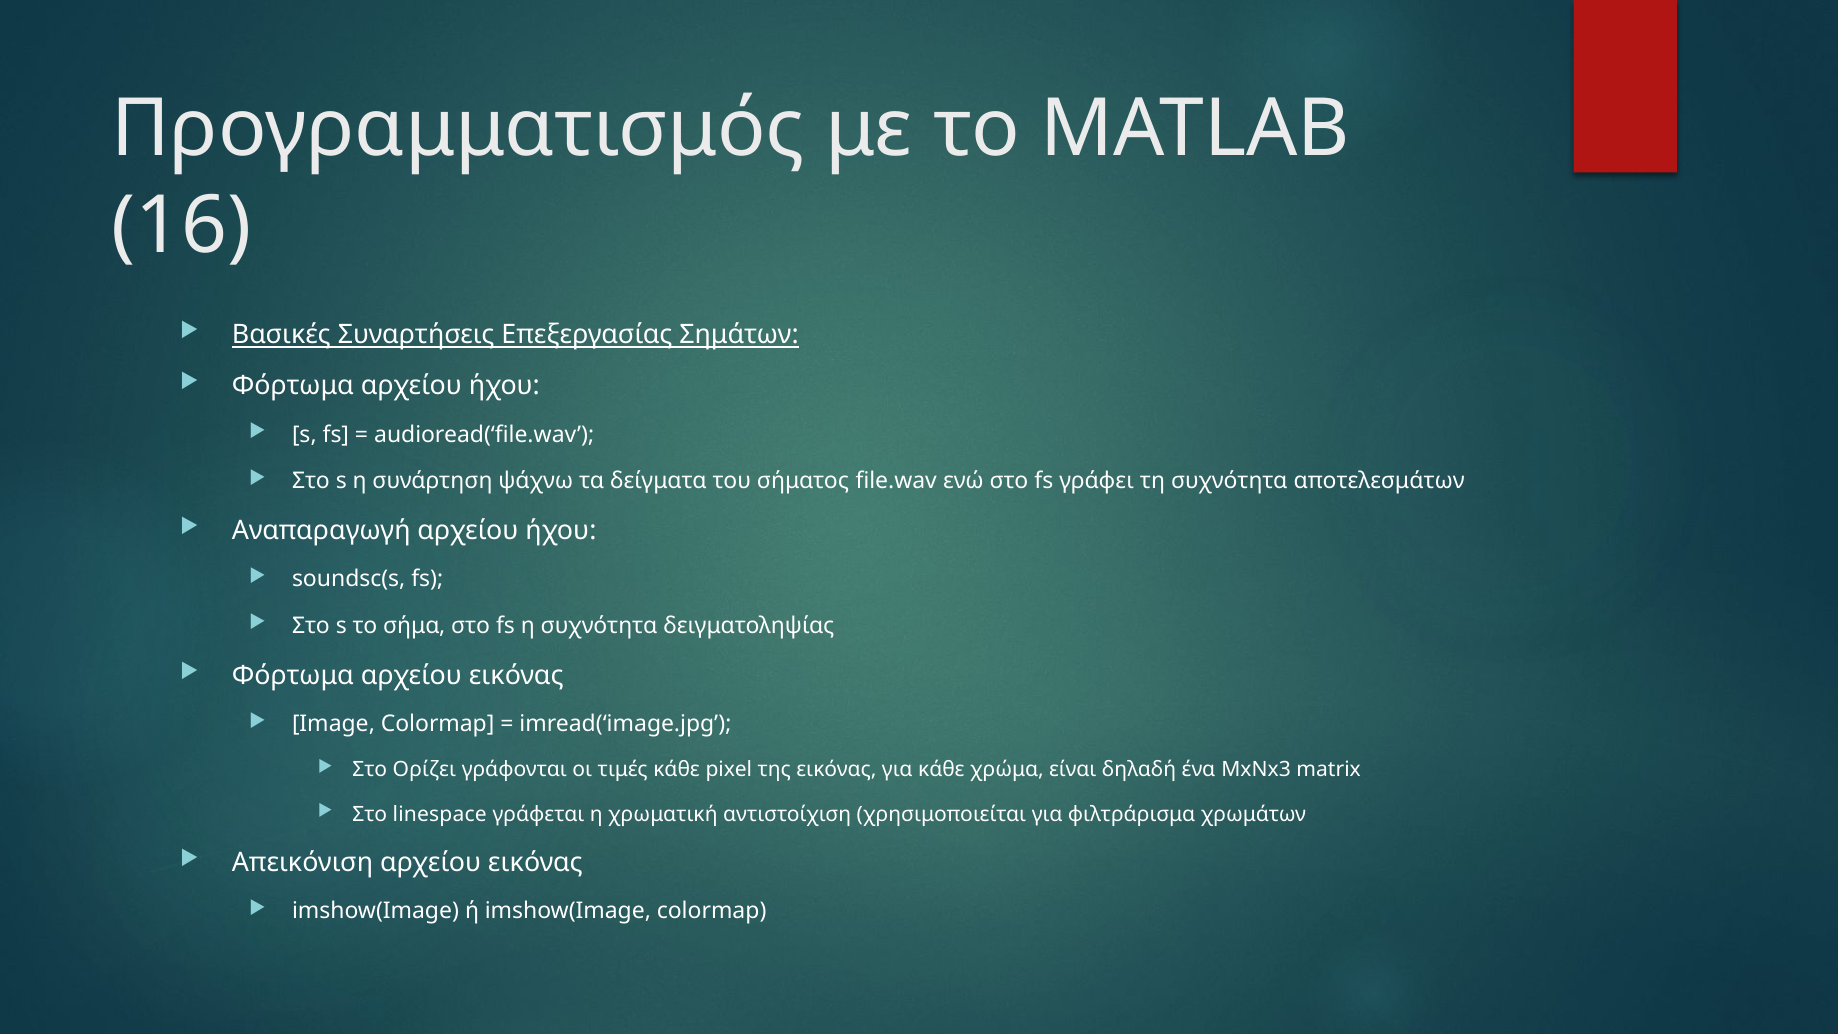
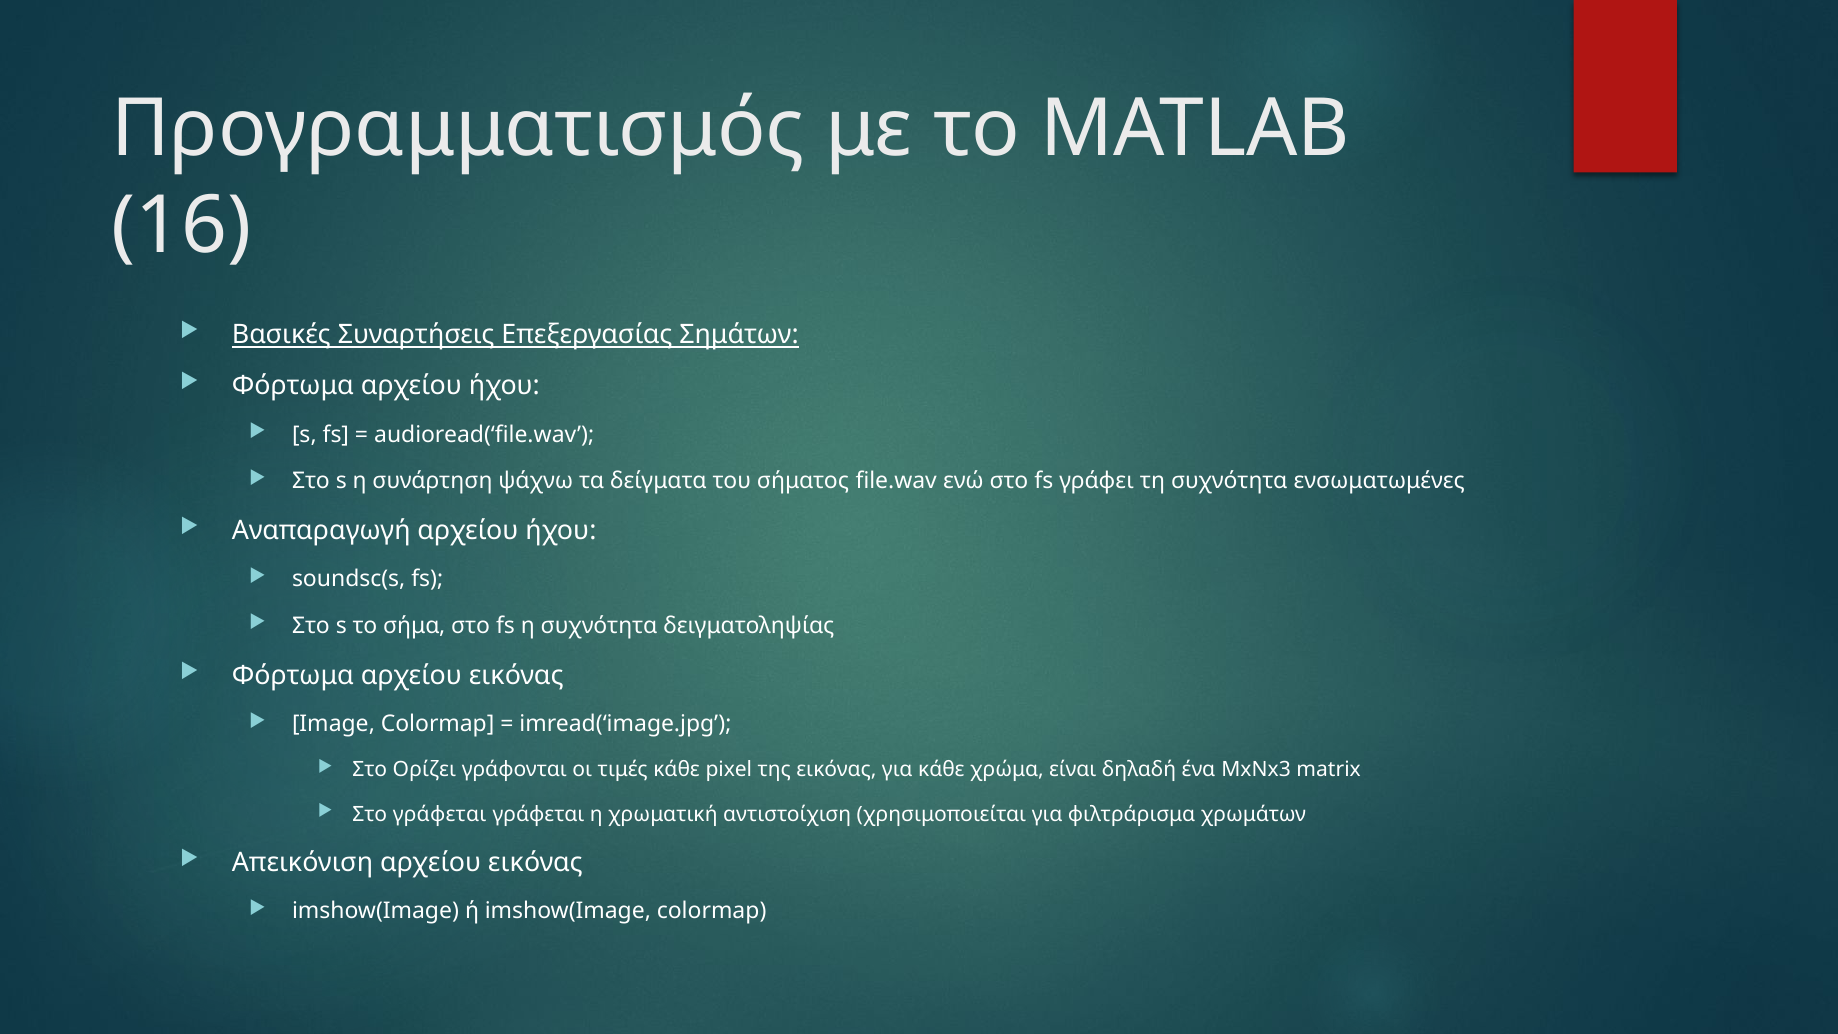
αποτελεσμάτων: αποτελεσμάτων -> ενσωματωμένες
Στο linespace: linespace -> γράφεται
